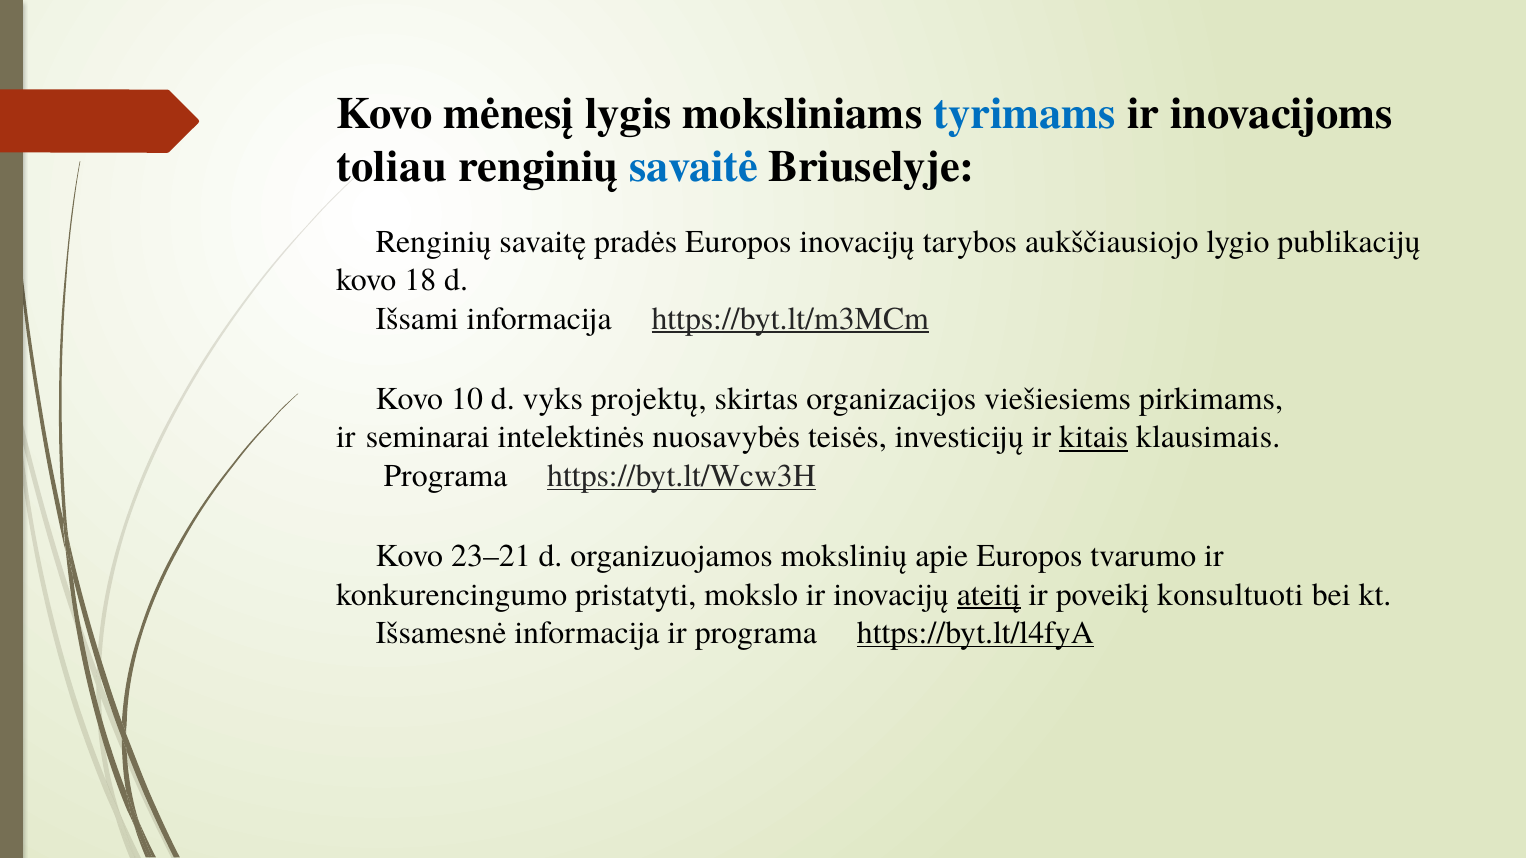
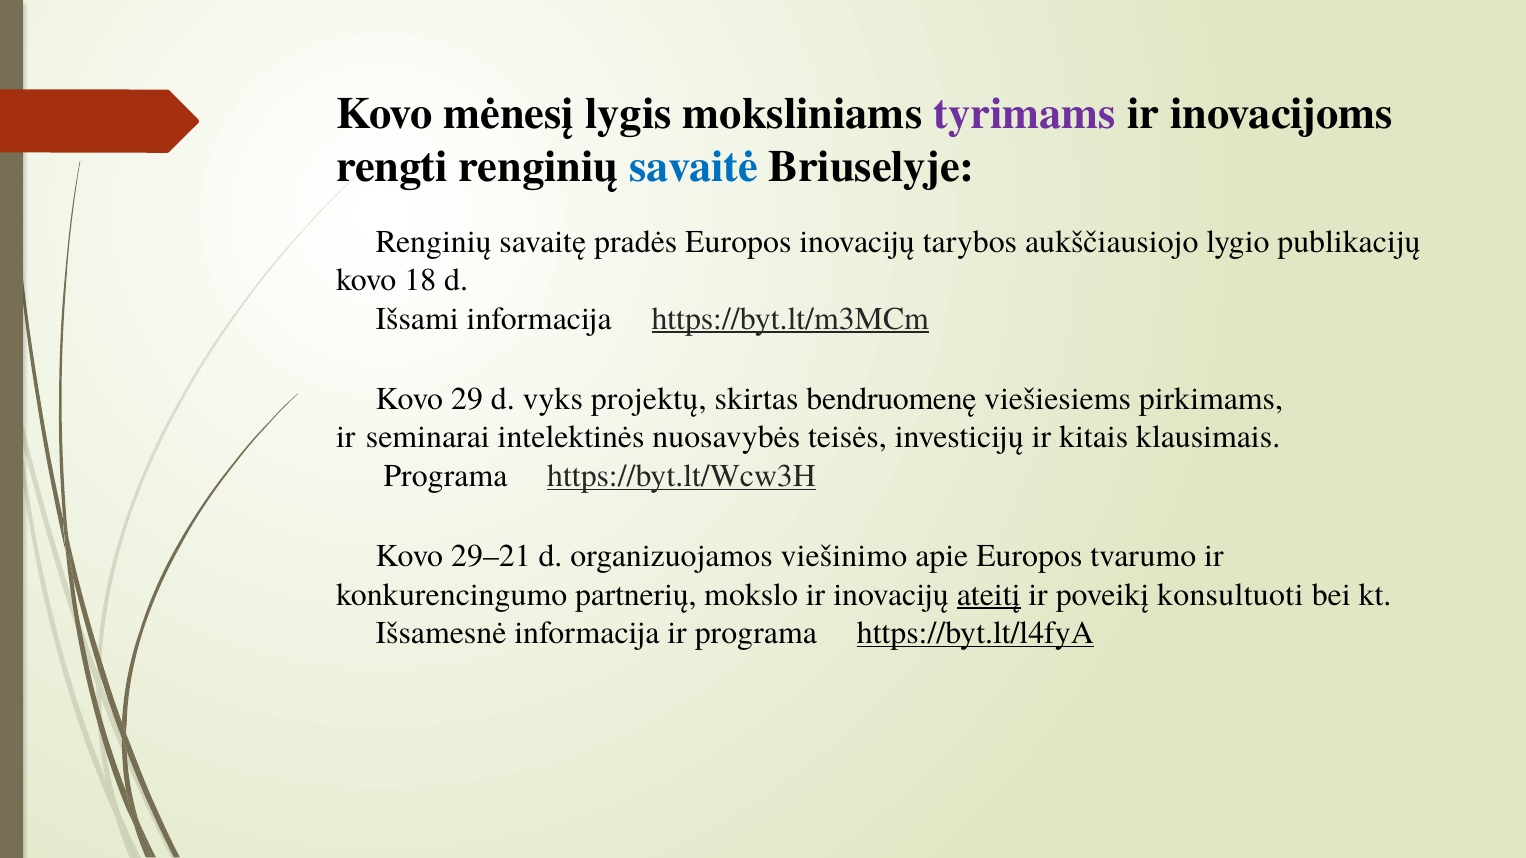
tyrimams colour: blue -> purple
toliau: toliau -> rengti
10: 10 -> 29
organizacijos: organizacijos -> bendruomenę
kitais underline: present -> none
23–21: 23–21 -> 29–21
mokslinių: mokslinių -> viešinimo
pristatyti: pristatyti -> partnerių
